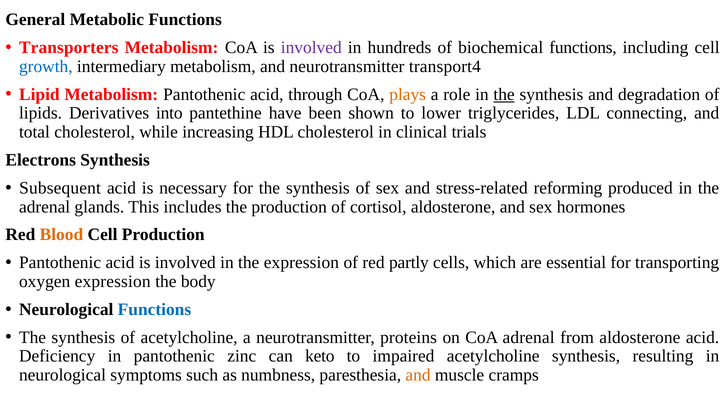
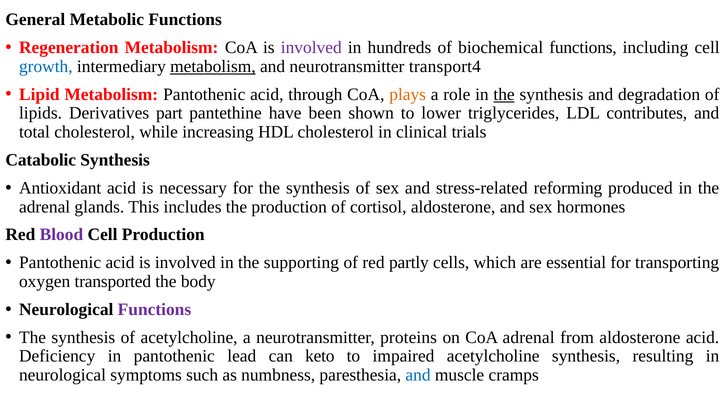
Transporters: Transporters -> Regeneration
metabolism at (213, 66) underline: none -> present
into: into -> part
connecting: connecting -> contributes
Electrons: Electrons -> Catabolic
Subsequent: Subsequent -> Antioxidant
Blood colour: orange -> purple
the expression: expression -> supporting
oxygen expression: expression -> transported
Functions at (154, 309) colour: blue -> purple
zinc: zinc -> lead
and at (418, 374) colour: orange -> blue
